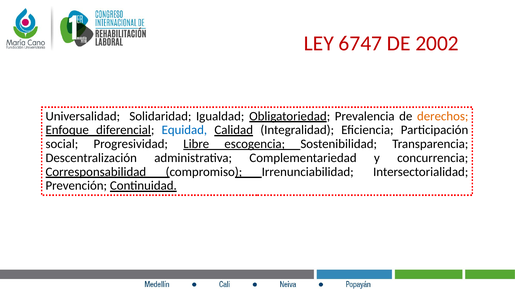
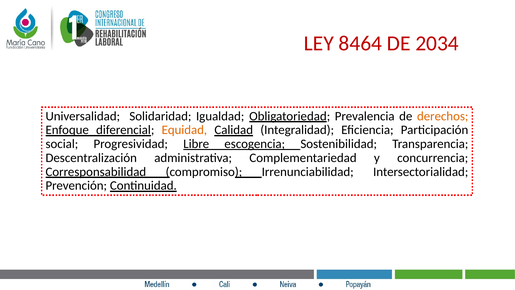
6747: 6747 -> 8464
2002: 2002 -> 2034
Equidad colour: blue -> orange
